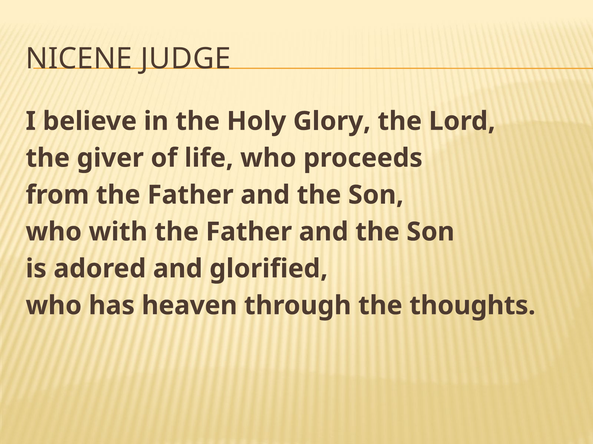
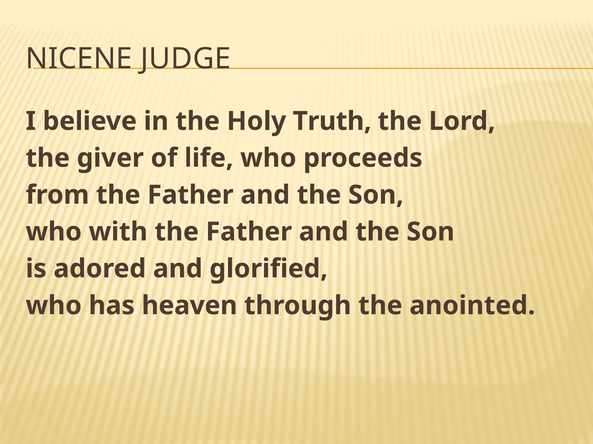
Glory: Glory -> Truth
thoughts: thoughts -> anointed
